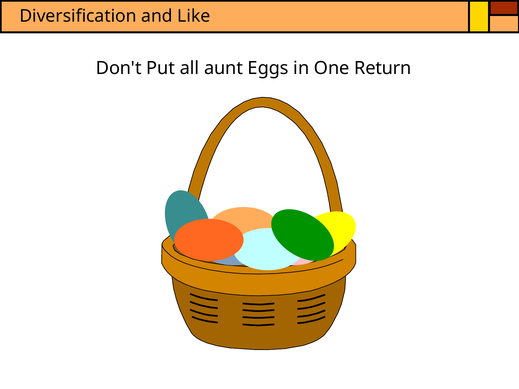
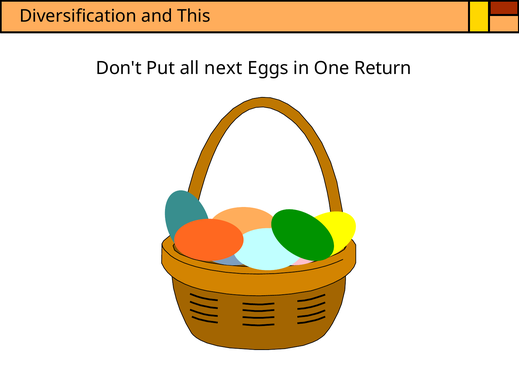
Like: Like -> This
aunt: aunt -> next
